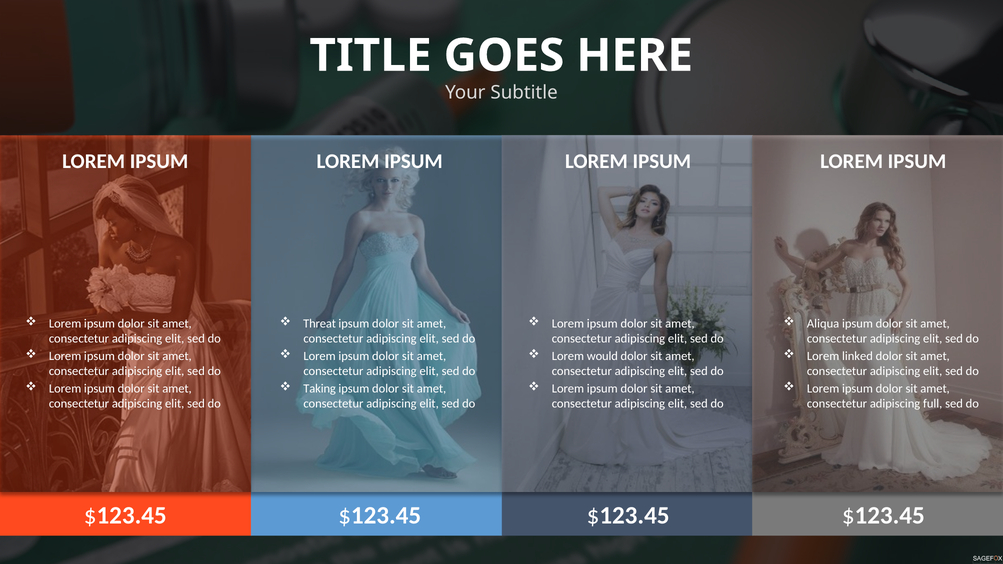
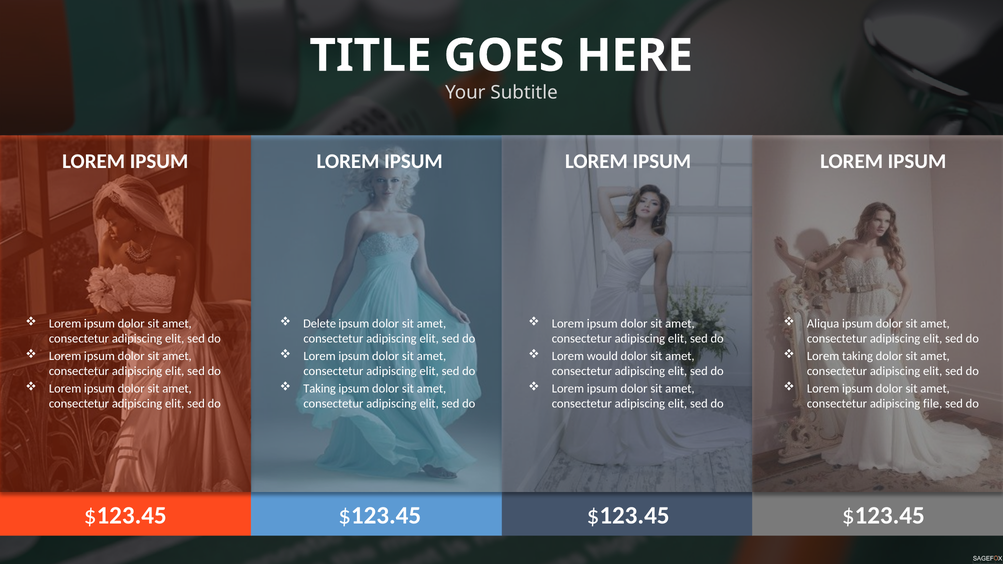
Threat: Threat -> Delete
Lorem linked: linked -> taking
full: full -> file
